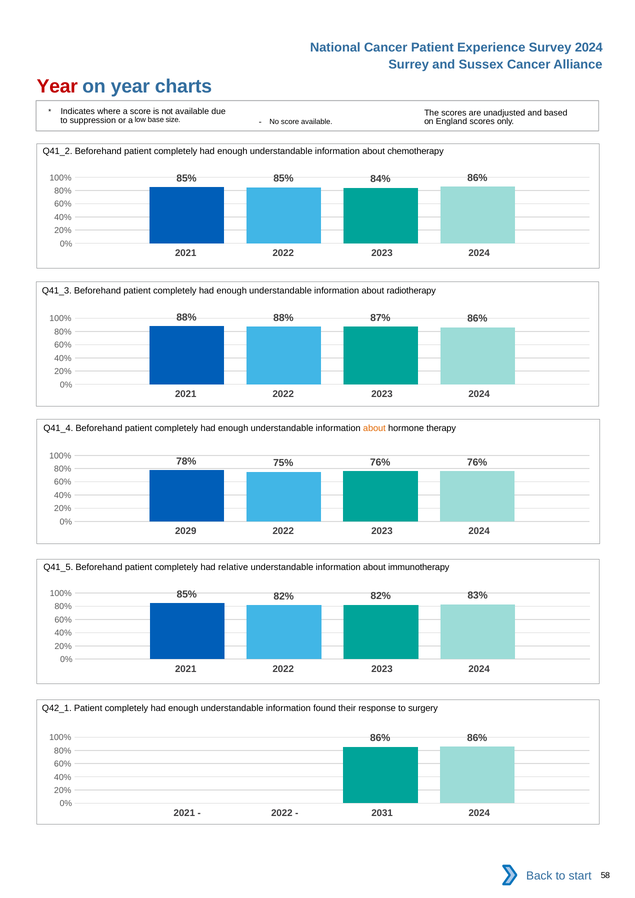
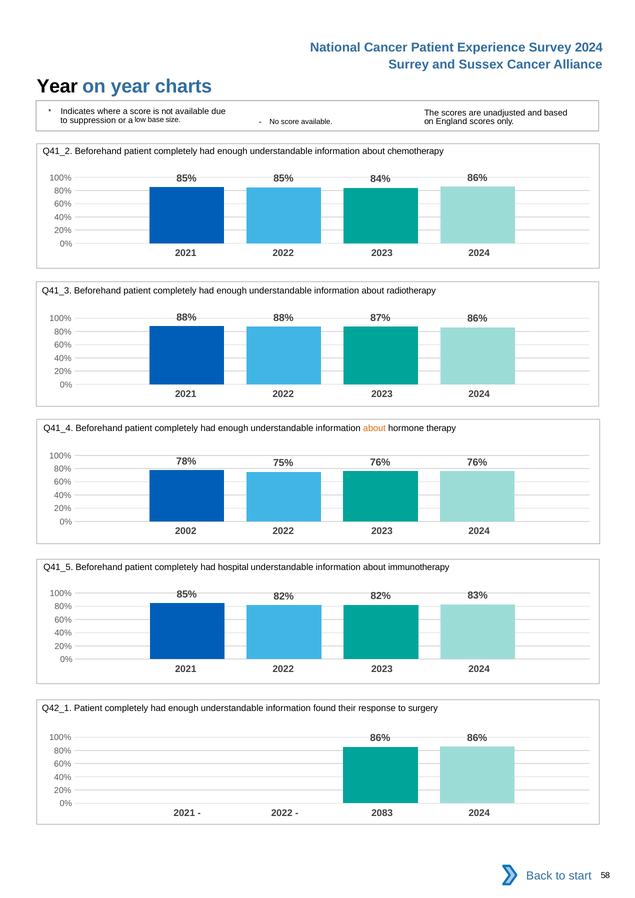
Year at (57, 87) colour: red -> black
2029: 2029 -> 2002
relative: relative -> hospital
2031: 2031 -> 2083
